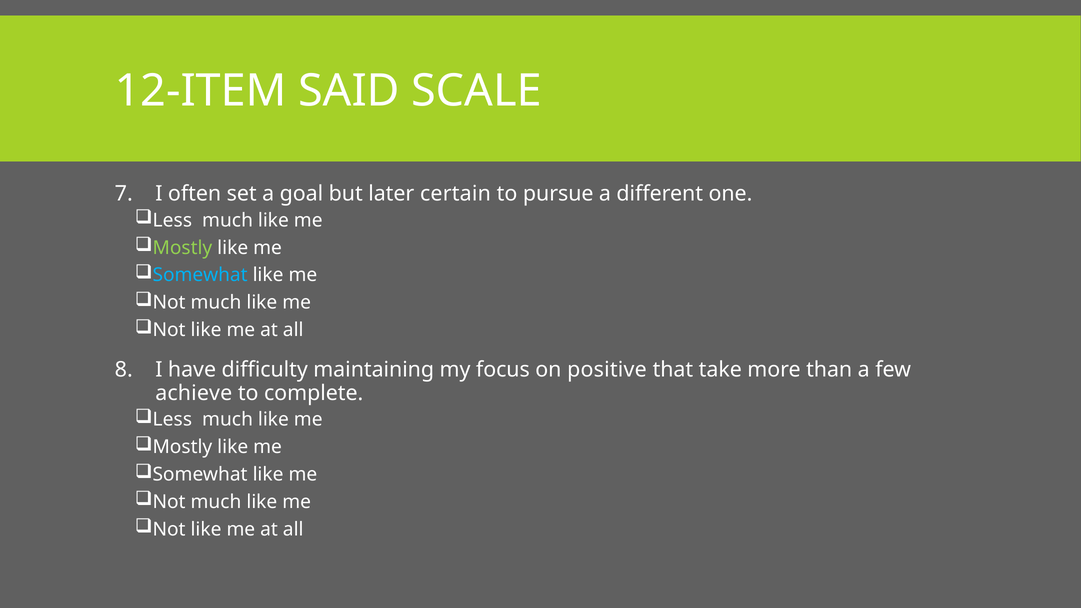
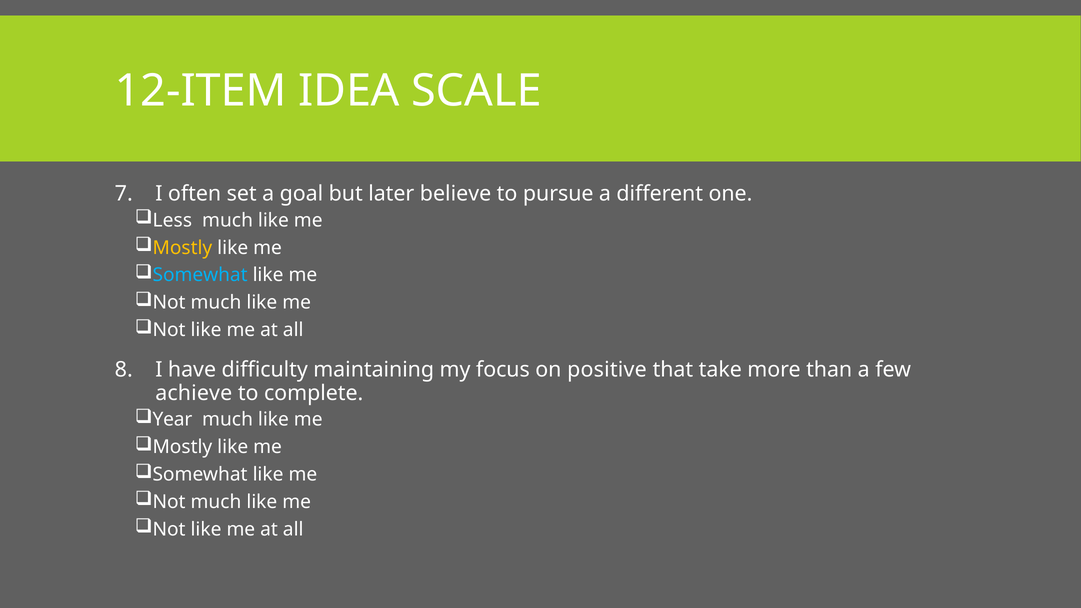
SAID: SAID -> IDEA
certain: certain -> believe
Mostly at (182, 248) colour: light green -> yellow
Less at (172, 420): Less -> Year
